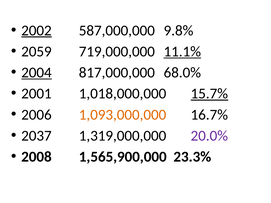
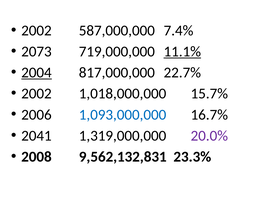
2002 at (37, 30) underline: present -> none
9.8%: 9.8% -> 7.4%
2059: 2059 -> 2073
68.0%: 68.0% -> 22.7%
2001 at (37, 94): 2001 -> 2002
15.7% underline: present -> none
1,093,000,000 colour: orange -> blue
2037: 2037 -> 2041
1,565,900,000: 1,565,900,000 -> 9,562,132,831
